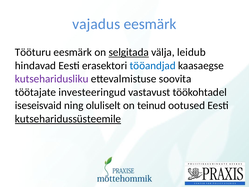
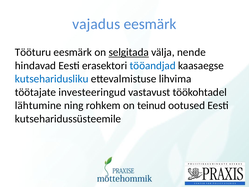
leidub: leidub -> nende
kutseharidusliku colour: purple -> blue
soovita: soovita -> lihvima
iseseisvaid: iseseisvaid -> lähtumine
oluliselt: oluliselt -> rohkem
kutseharidussüsteemile underline: present -> none
